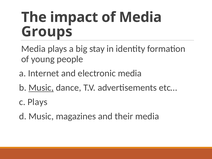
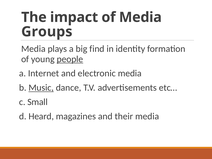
stay: stay -> find
people underline: none -> present
c Plays: Plays -> Small
d Music: Music -> Heard
